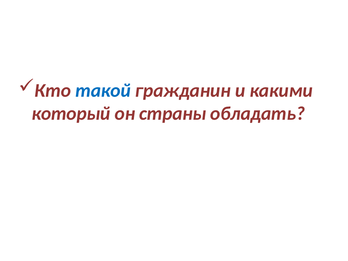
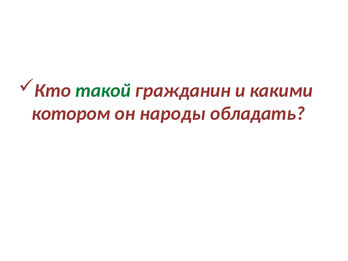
такой colour: blue -> green
который: который -> котором
страны: страны -> народы
